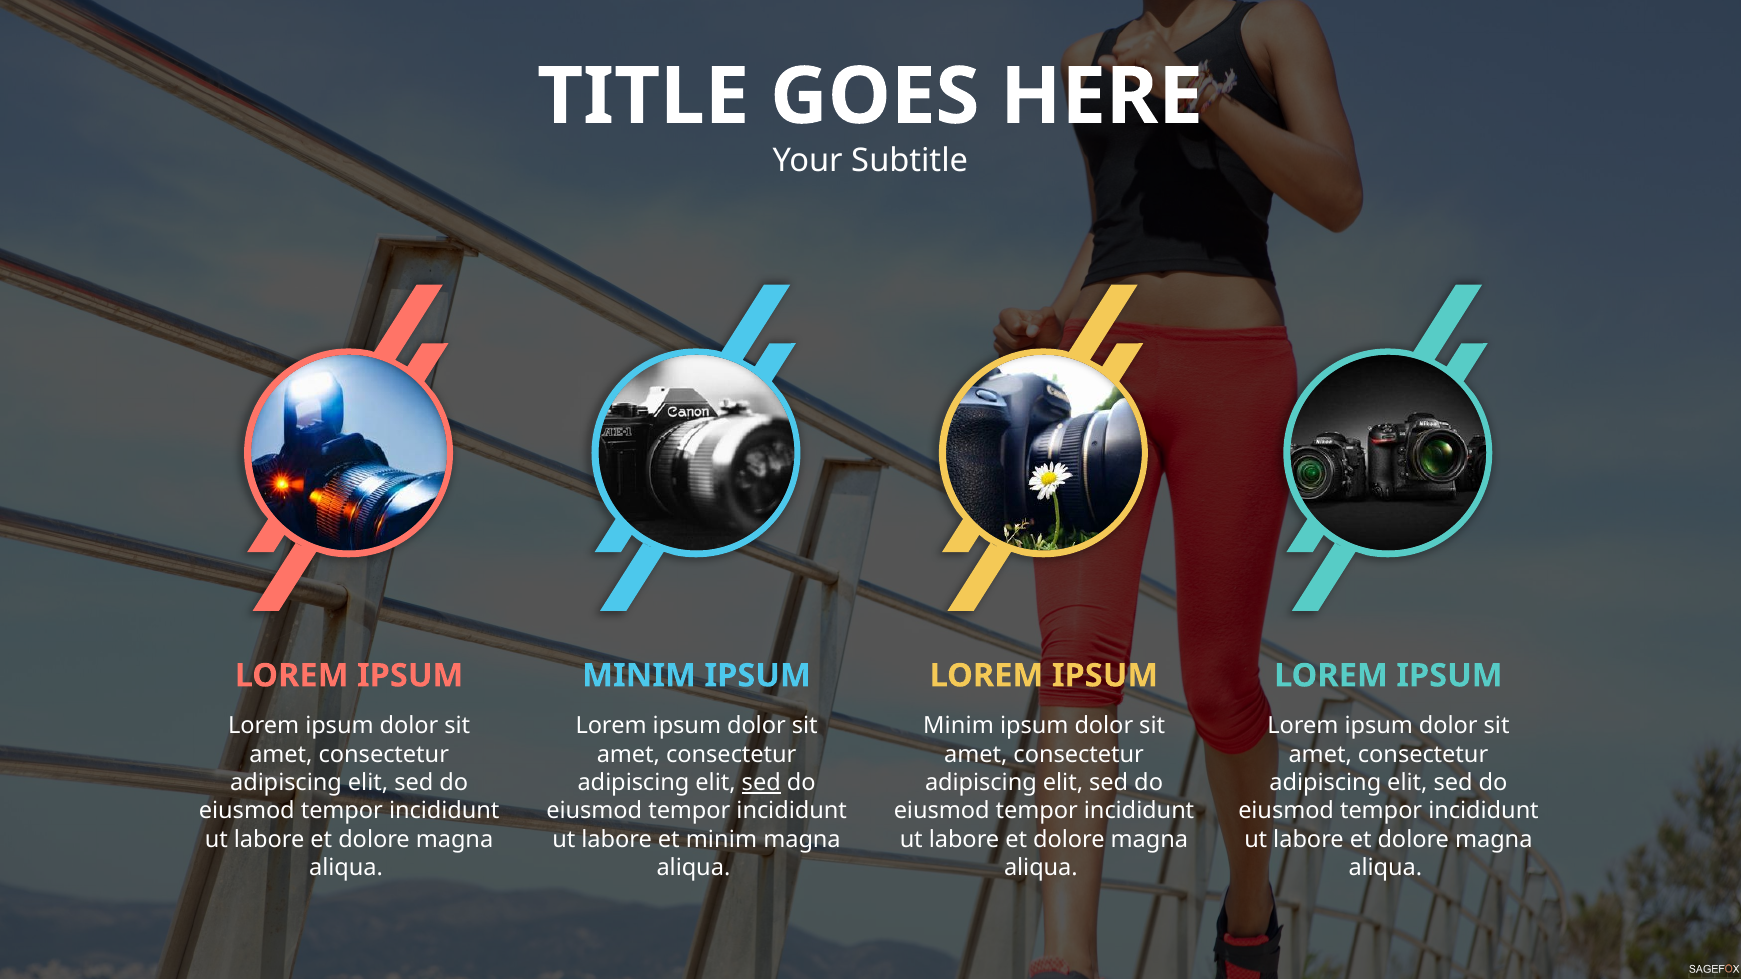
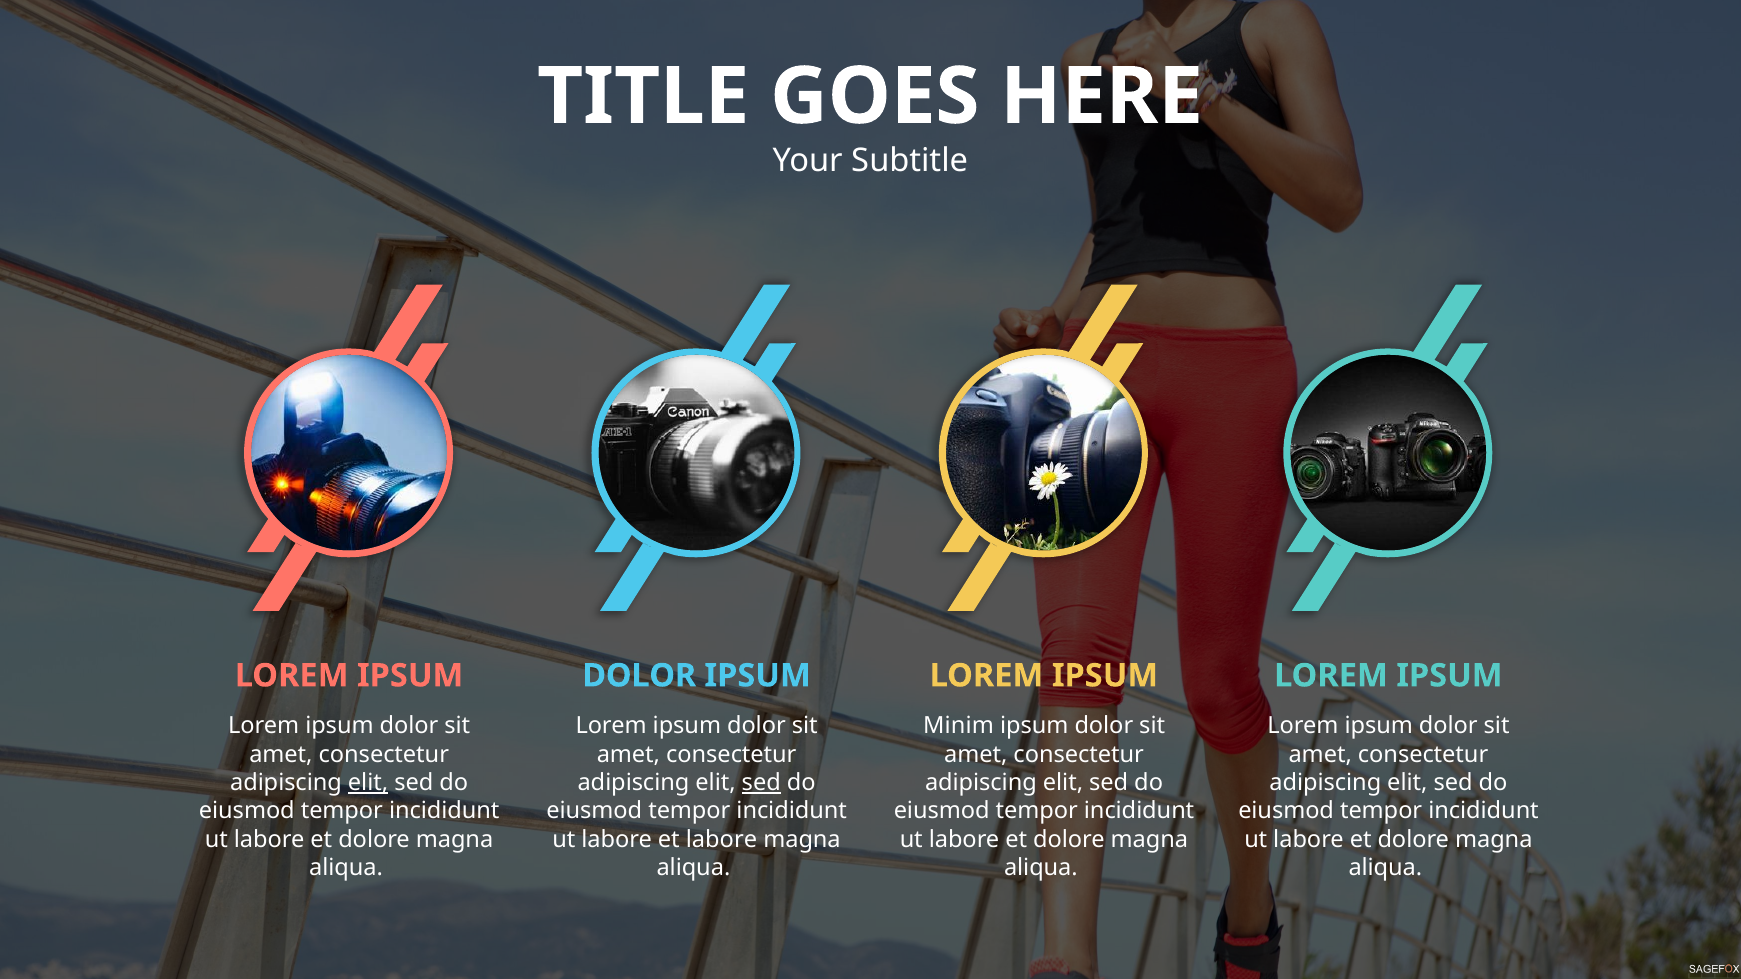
MINIM at (639, 676): MINIM -> DOLOR
elit at (368, 783) underline: none -> present
et minim: minim -> labore
